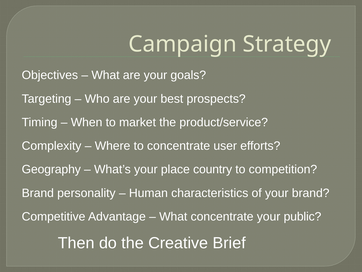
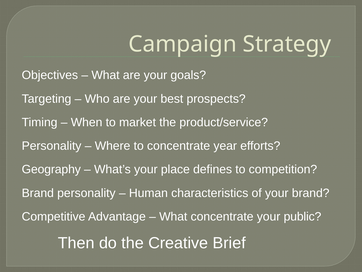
Complexity at (52, 146): Complexity -> Personality
user: user -> year
country: country -> defines
